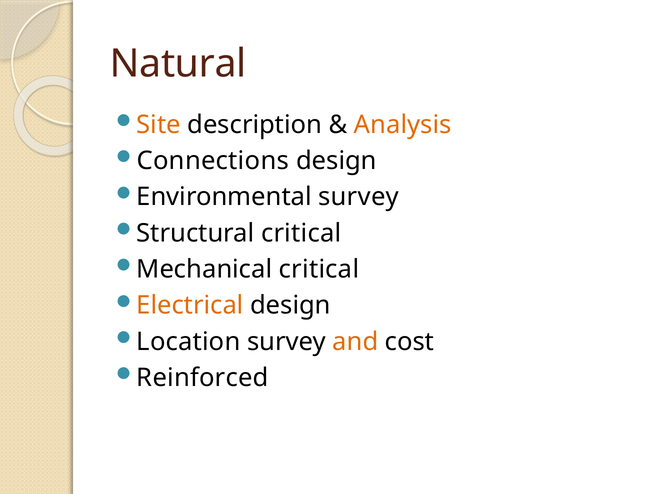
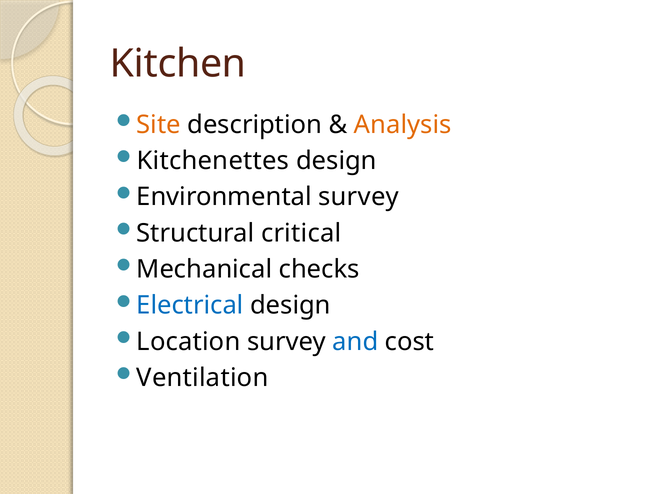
Natural: Natural -> Kitchen
Connections: Connections -> Kitchenettes
Mechanical critical: critical -> checks
Electrical colour: orange -> blue
and colour: orange -> blue
Reinforced: Reinforced -> Ventilation
